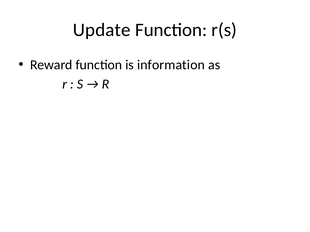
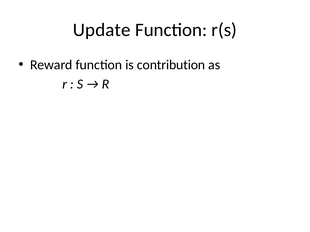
information: information -> contribution
